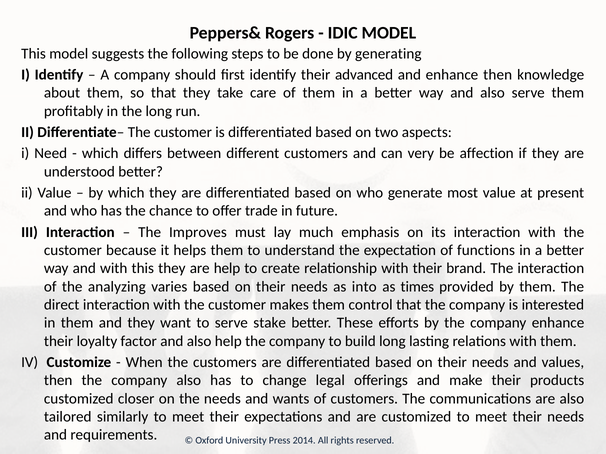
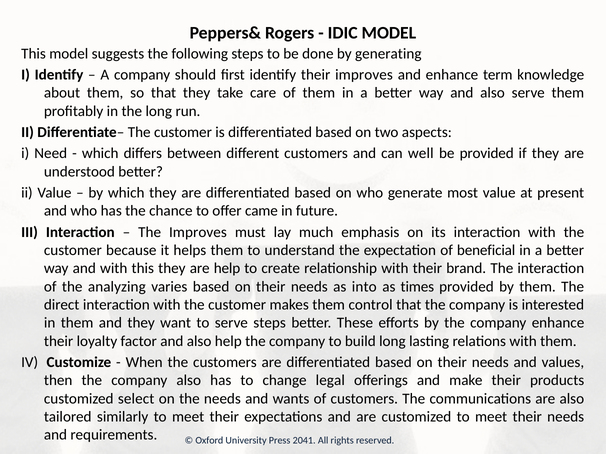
their advanced: advanced -> improves
enhance then: then -> term
very: very -> well
be affection: affection -> provided
trade: trade -> came
functions: functions -> beneficial
serve stake: stake -> steps
closer: closer -> select
2014: 2014 -> 2041
